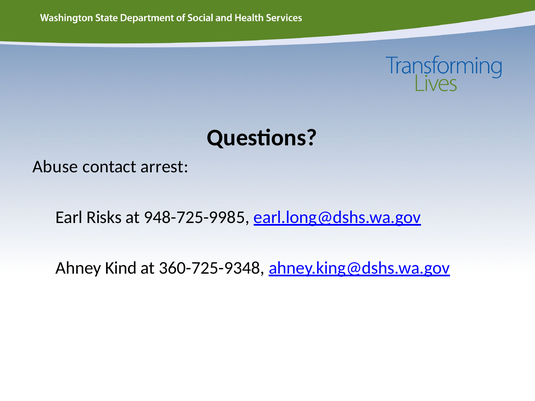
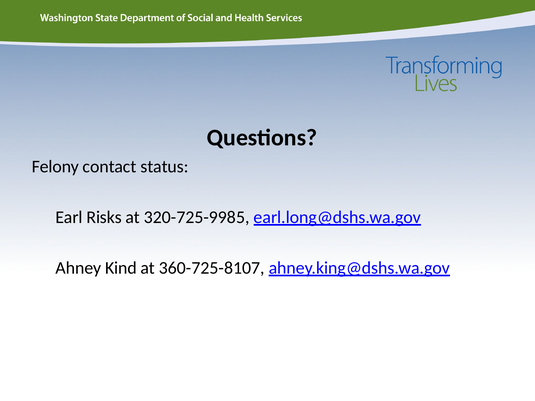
Abuse: Abuse -> Felony
arrest: arrest -> status
948-725-9985: 948-725-9985 -> 320-725-9985
360-725-9348: 360-725-9348 -> 360-725-8107
